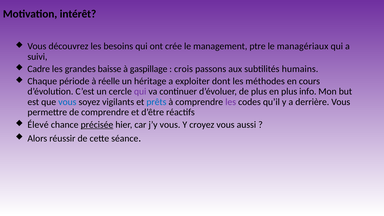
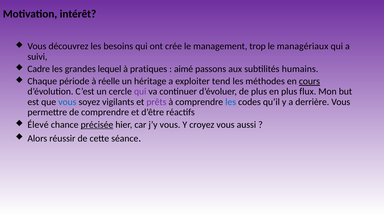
ptre: ptre -> trop
baisse: baisse -> lequel
gaspillage: gaspillage -> pratiques
crois: crois -> aimé
dont: dont -> tend
cours underline: none -> present
info: info -> flux
prêts colour: blue -> purple
les at (231, 102) colour: purple -> blue
